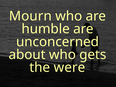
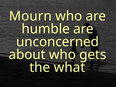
were: were -> what
